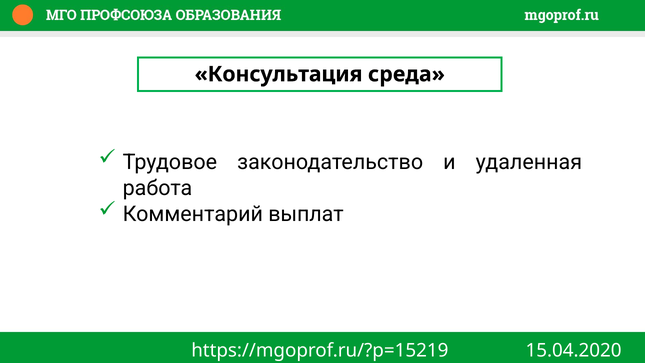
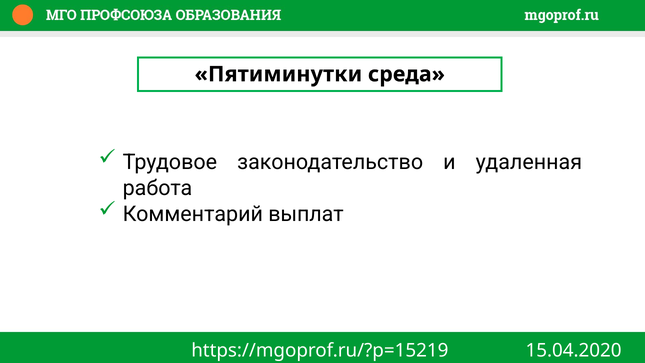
Консультация: Консультация -> Пятиминутки
